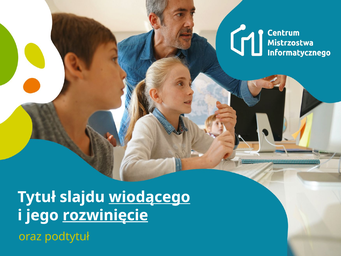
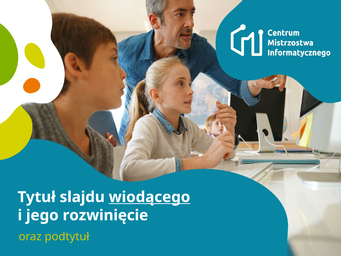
rozwinięcie underline: present -> none
